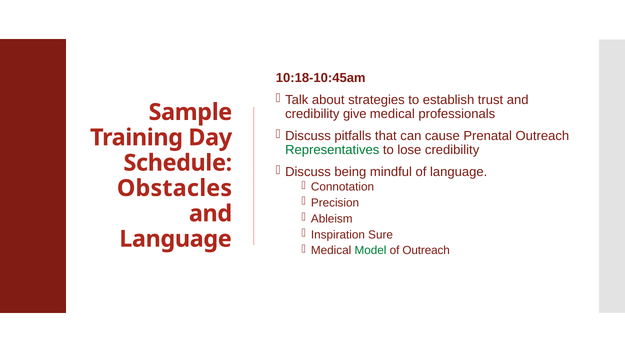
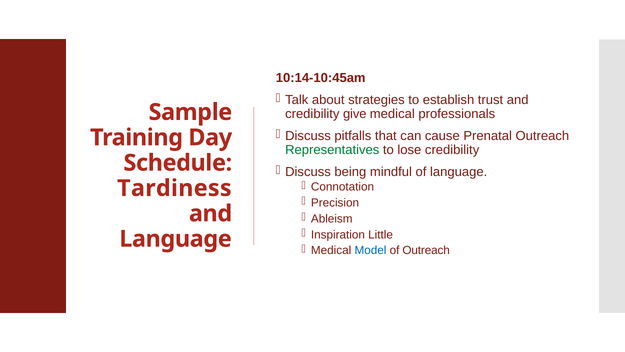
10:18-10:45am: 10:18-10:45am -> 10:14-10:45am
Obstacles: Obstacles -> Tardiness
Sure: Sure -> Little
Model colour: green -> blue
